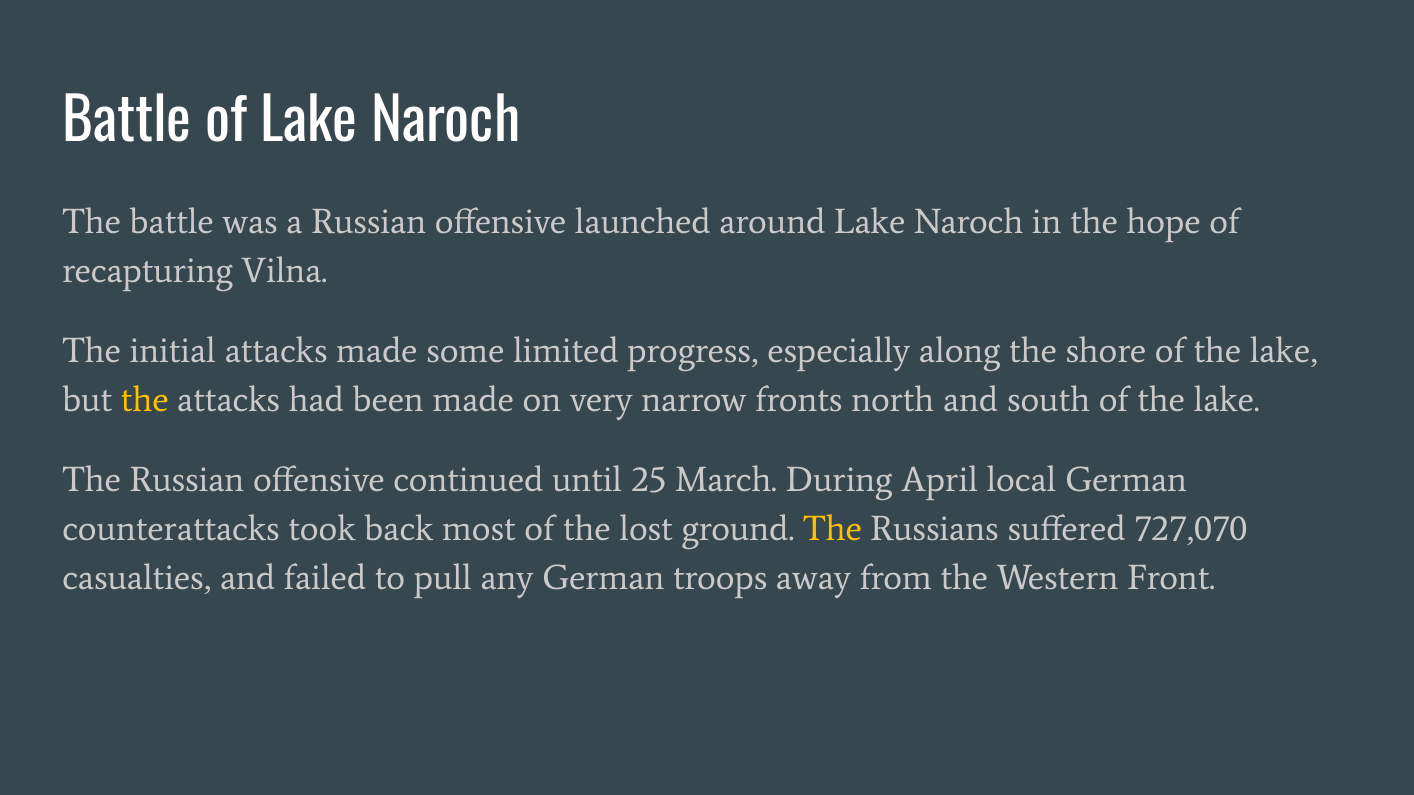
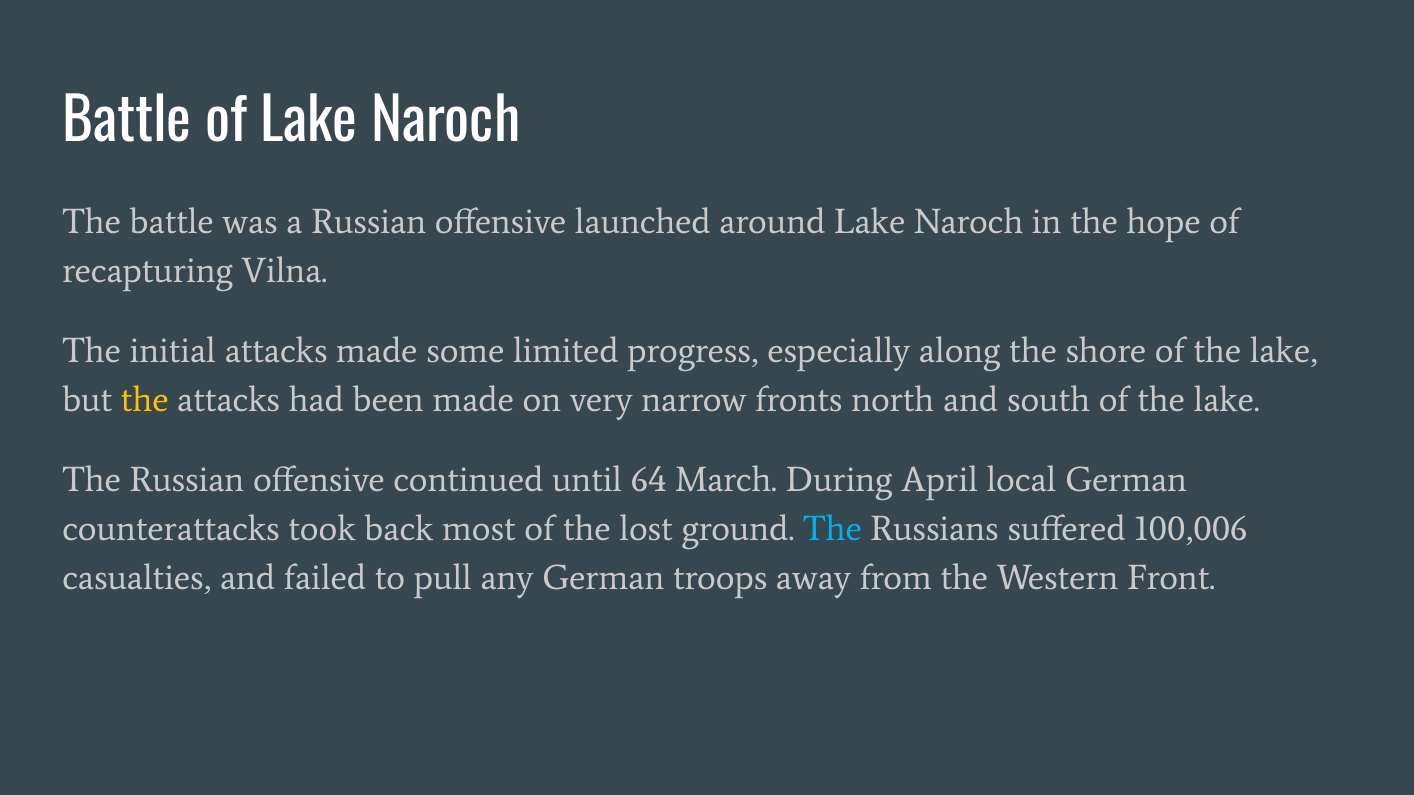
25: 25 -> 64
The at (832, 529) colour: yellow -> light blue
727,070: 727,070 -> 100,006
